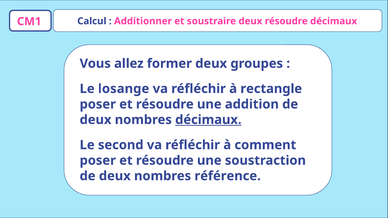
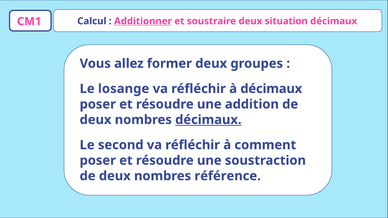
Additionner underline: none -> present
deux résoudre: résoudre -> situation
à rectangle: rectangle -> décimaux
